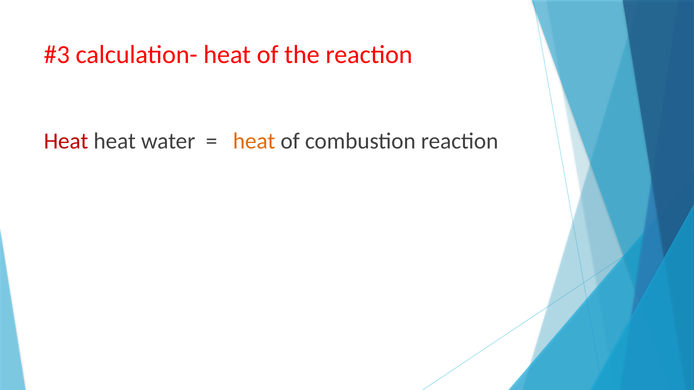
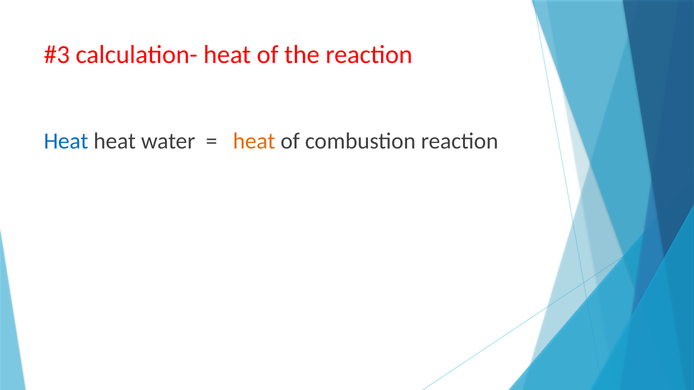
Heat at (66, 141) colour: red -> blue
